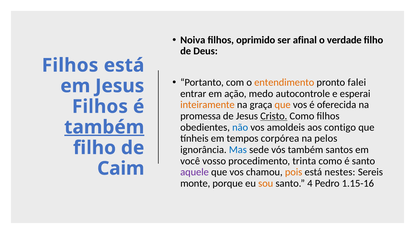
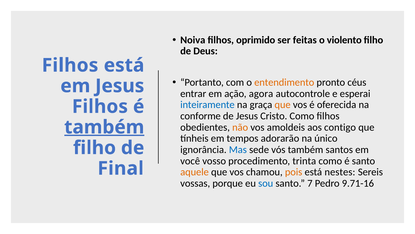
afinal: afinal -> feitas
verdade: verdade -> violento
falei: falei -> céus
medo: medo -> agora
inteiramente colour: orange -> blue
promessa: promessa -> conforme
Cristo underline: present -> none
não colour: blue -> orange
corpórea: corpórea -> adorarão
pelos: pelos -> único
Caim: Caim -> Final
aquele colour: purple -> orange
monte: monte -> vossas
sou colour: orange -> blue
4: 4 -> 7
1.15-16: 1.15-16 -> 9.71-16
